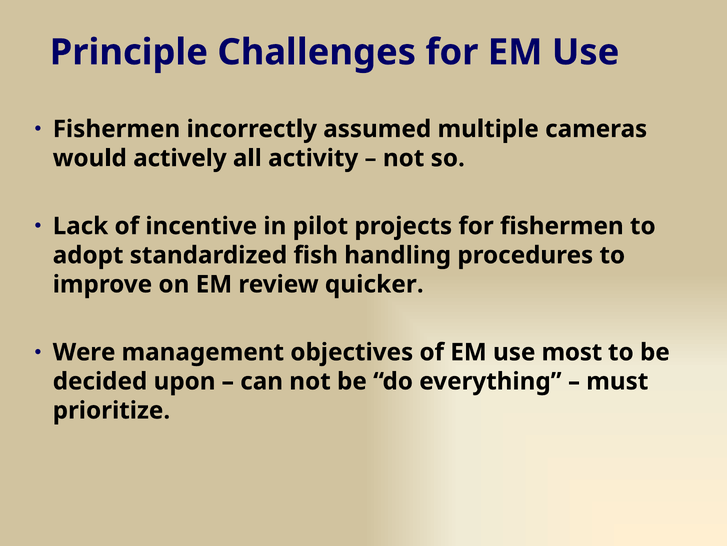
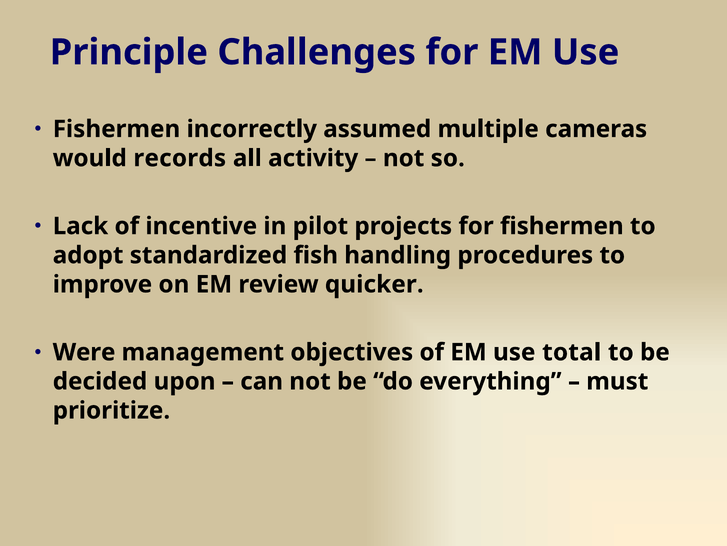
actively: actively -> records
most: most -> total
